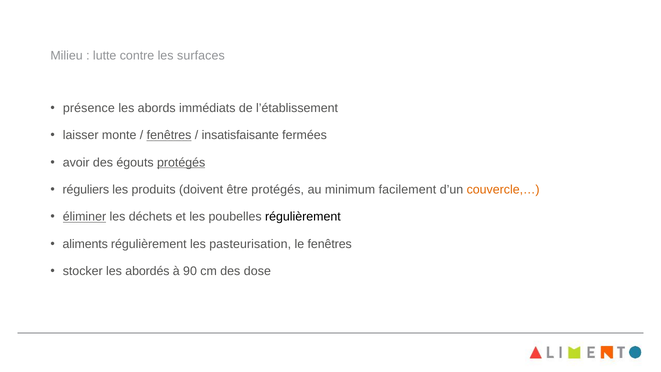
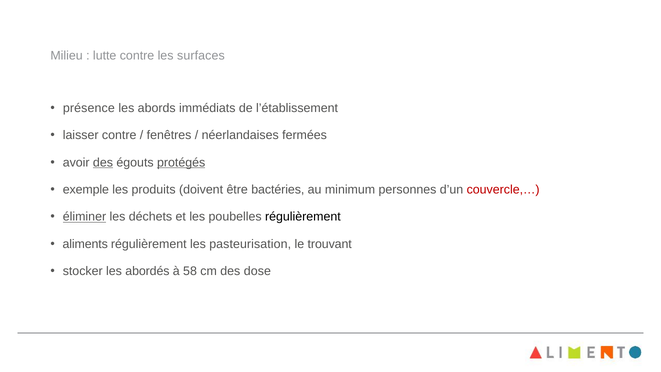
laisser monte: monte -> contre
fenêtres at (169, 135) underline: present -> none
insatisfaisante: insatisfaisante -> néerlandaises
des at (103, 162) underline: none -> present
réguliers: réguliers -> exemple
être protégés: protégés -> bactéries
facilement: facilement -> personnes
couvercle,… colour: orange -> red
le fenêtres: fenêtres -> trouvant
90: 90 -> 58
